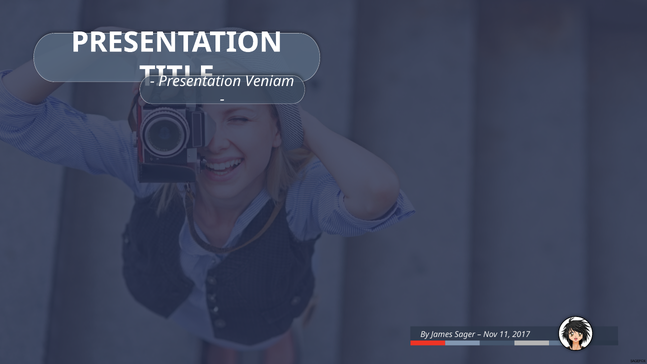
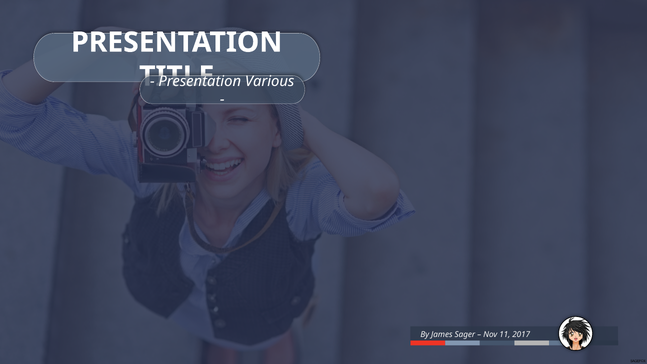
Veniam: Veniam -> Various
